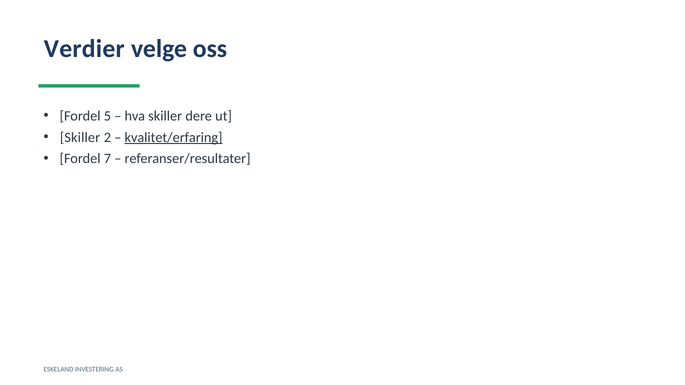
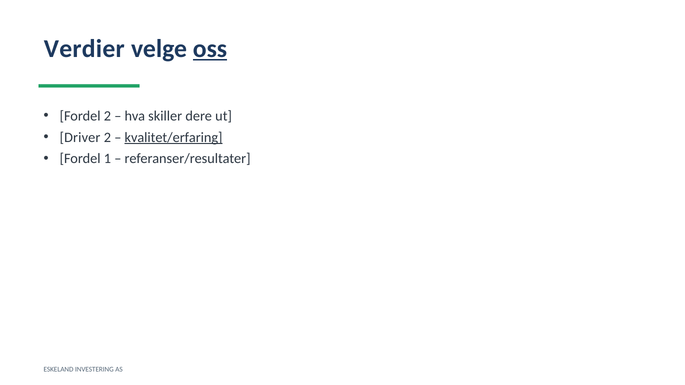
oss underline: none -> present
Fordel 5: 5 -> 2
Skiller at (80, 137): Skiller -> Driver
7: 7 -> 1
